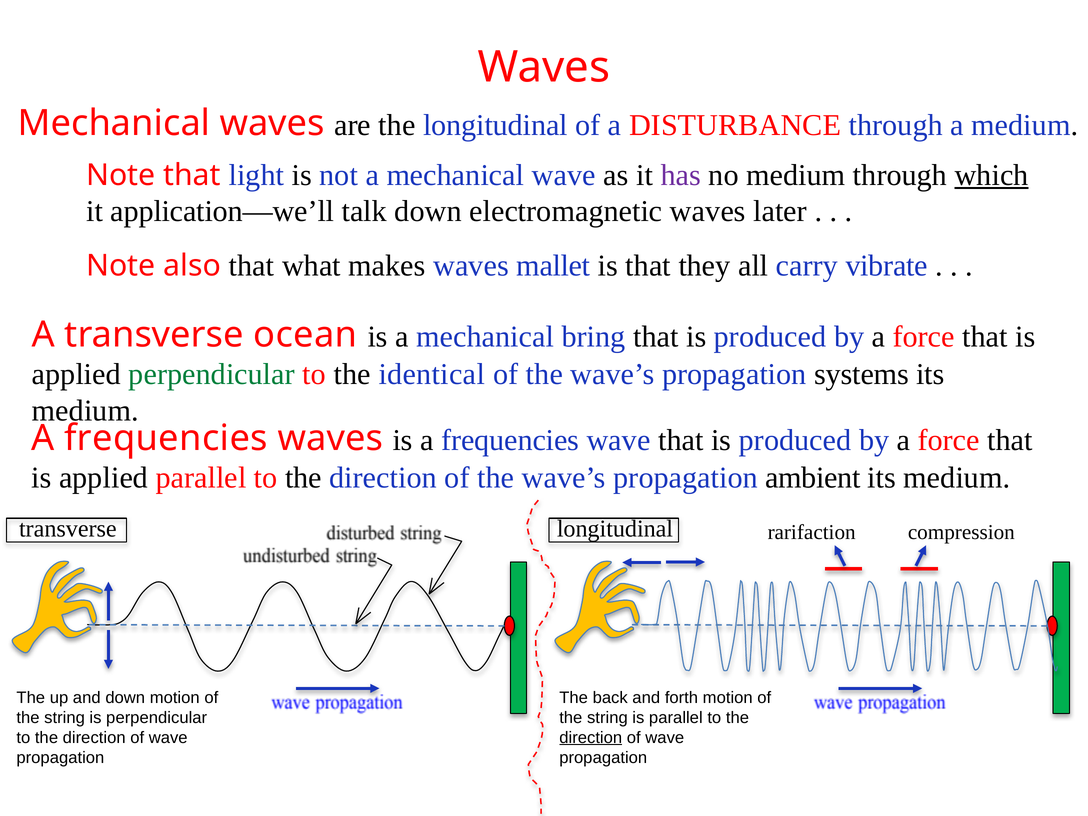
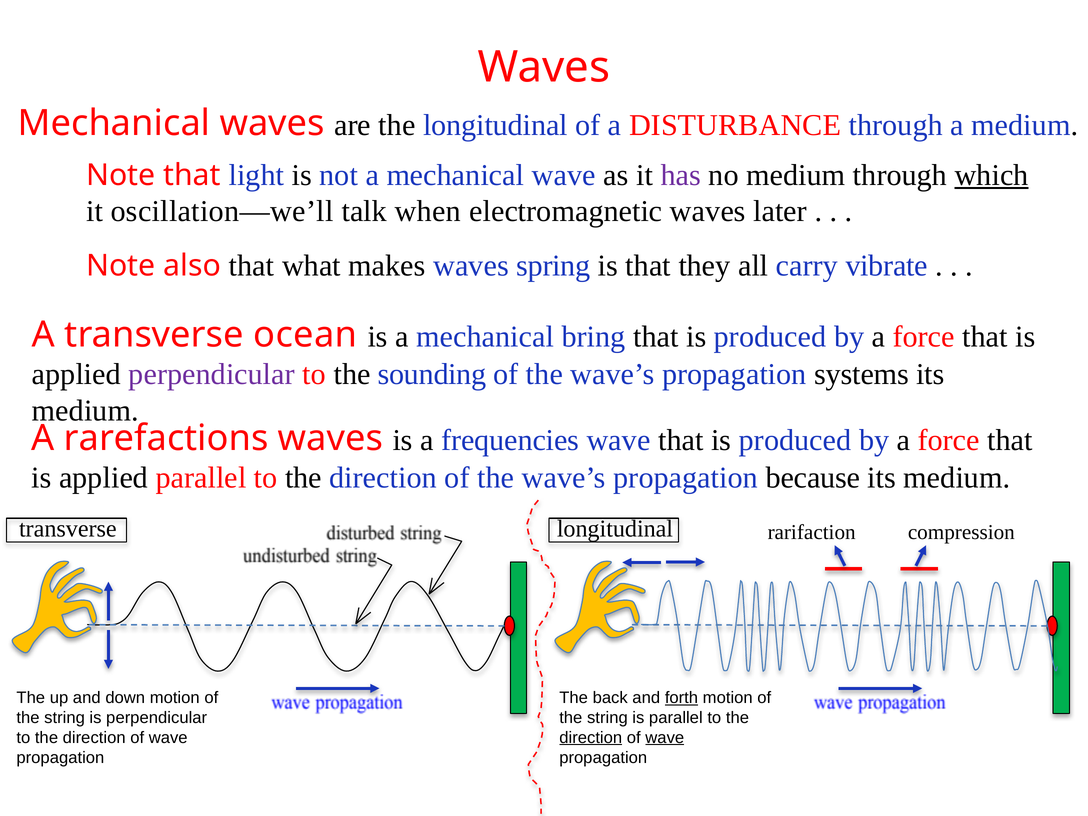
application—we’ll: application—we’ll -> oscillation—we’ll
talk down: down -> when
mallet: mallet -> spring
perpendicular at (212, 374) colour: green -> purple
identical: identical -> sounding
frequencies at (166, 438): frequencies -> rarefactions
ambient: ambient -> because
forth underline: none -> present
wave at (665, 738) underline: none -> present
